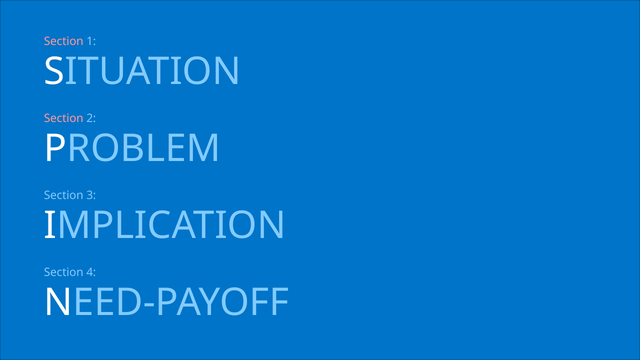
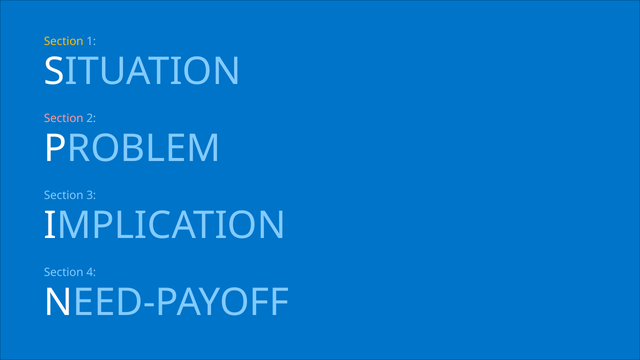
Section at (64, 41) colour: pink -> yellow
